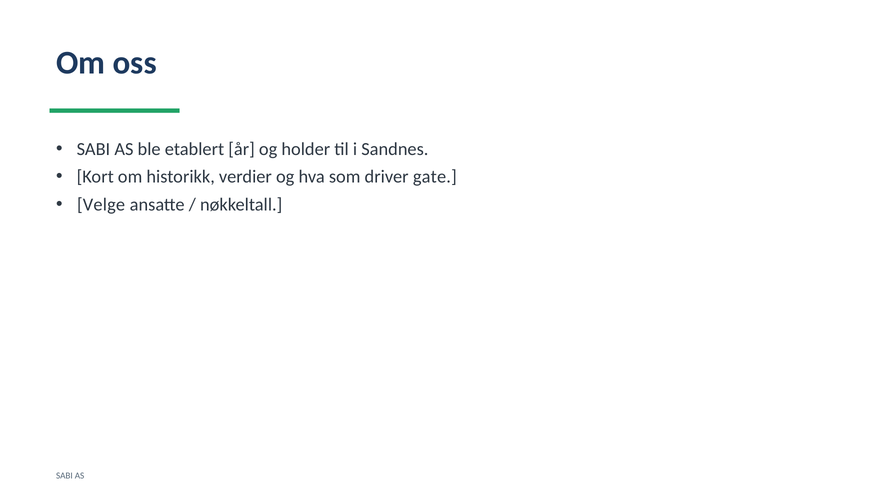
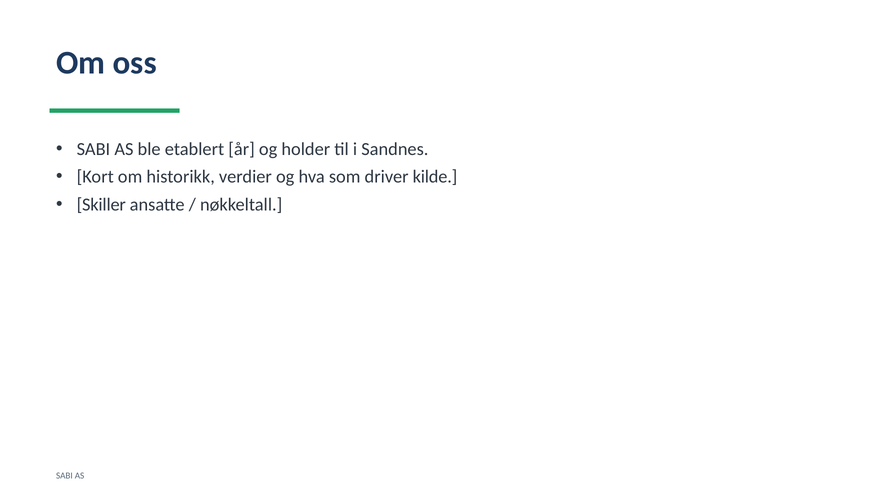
gate: gate -> kilde
Velge: Velge -> Skiller
